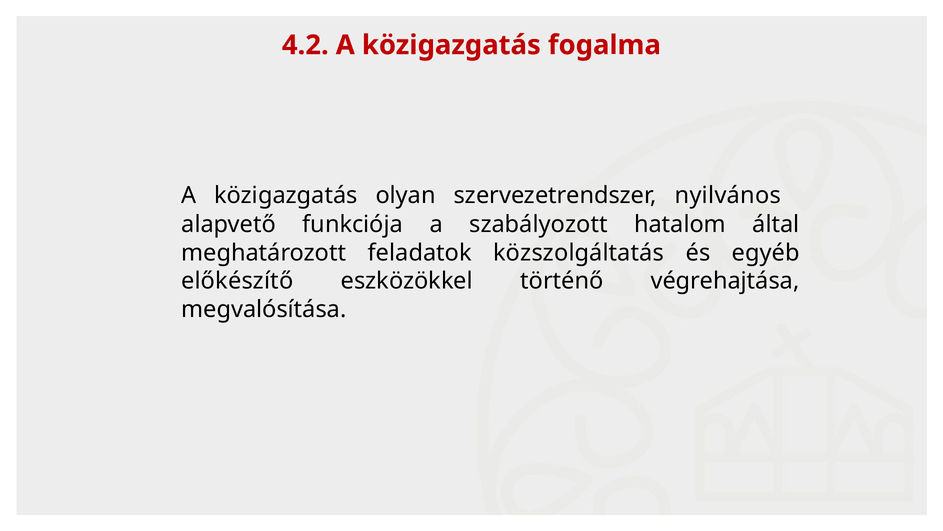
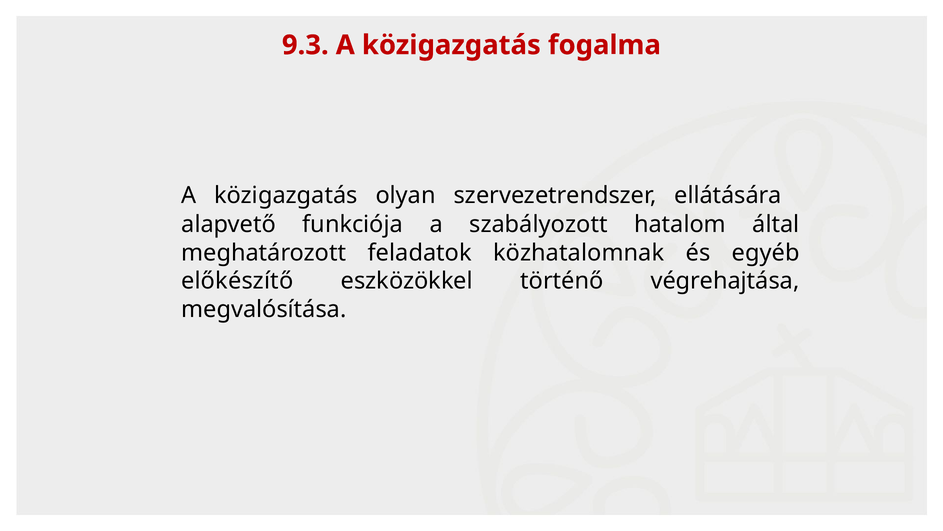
4.2: 4.2 -> 9.3
nyilvános: nyilvános -> ellátására
közszolgáltatás: közszolgáltatás -> közhatalomnak
